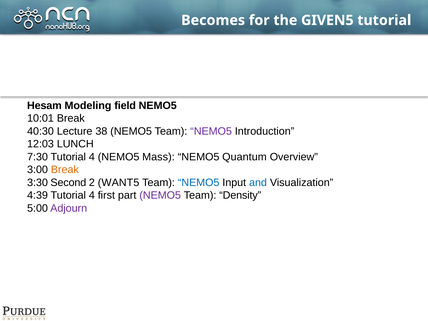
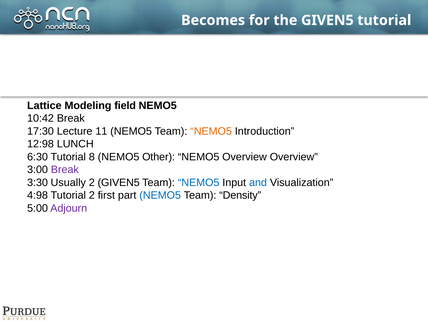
Hesam: Hesam -> Lattice
10:01: 10:01 -> 10:42
40:30: 40:30 -> 17:30
38: 38 -> 11
NEMO5 at (211, 131) colour: purple -> orange
12:03: 12:03 -> 12:98
7:30: 7:30 -> 6:30
4 at (92, 157): 4 -> 8
Mass: Mass -> Other
NEMO5 Quantum: Quantum -> Overview
Break at (65, 170) colour: orange -> purple
Second: Second -> Usually
2 WANT5: WANT5 -> GIVEN5
4:39: 4:39 -> 4:98
4 at (92, 195): 4 -> 2
NEMO5 at (160, 195) colour: purple -> blue
